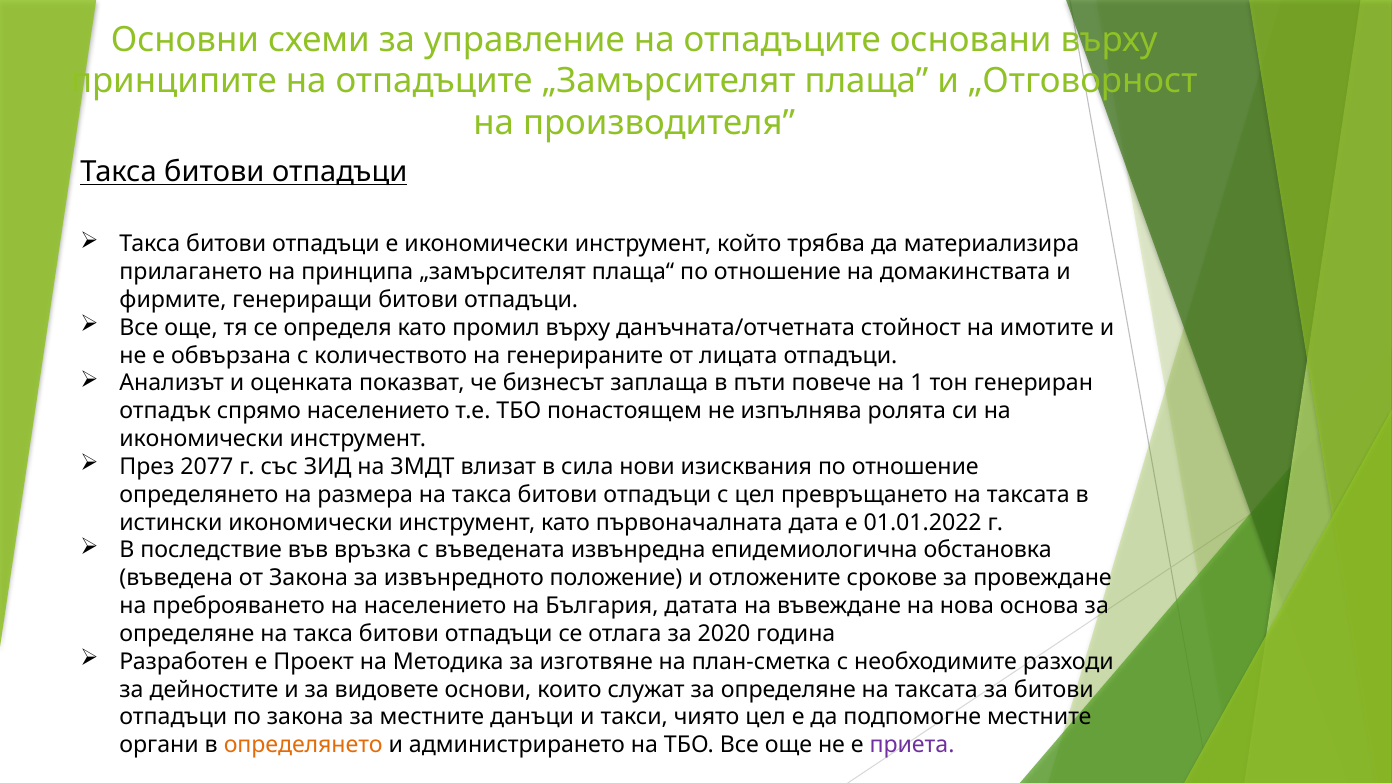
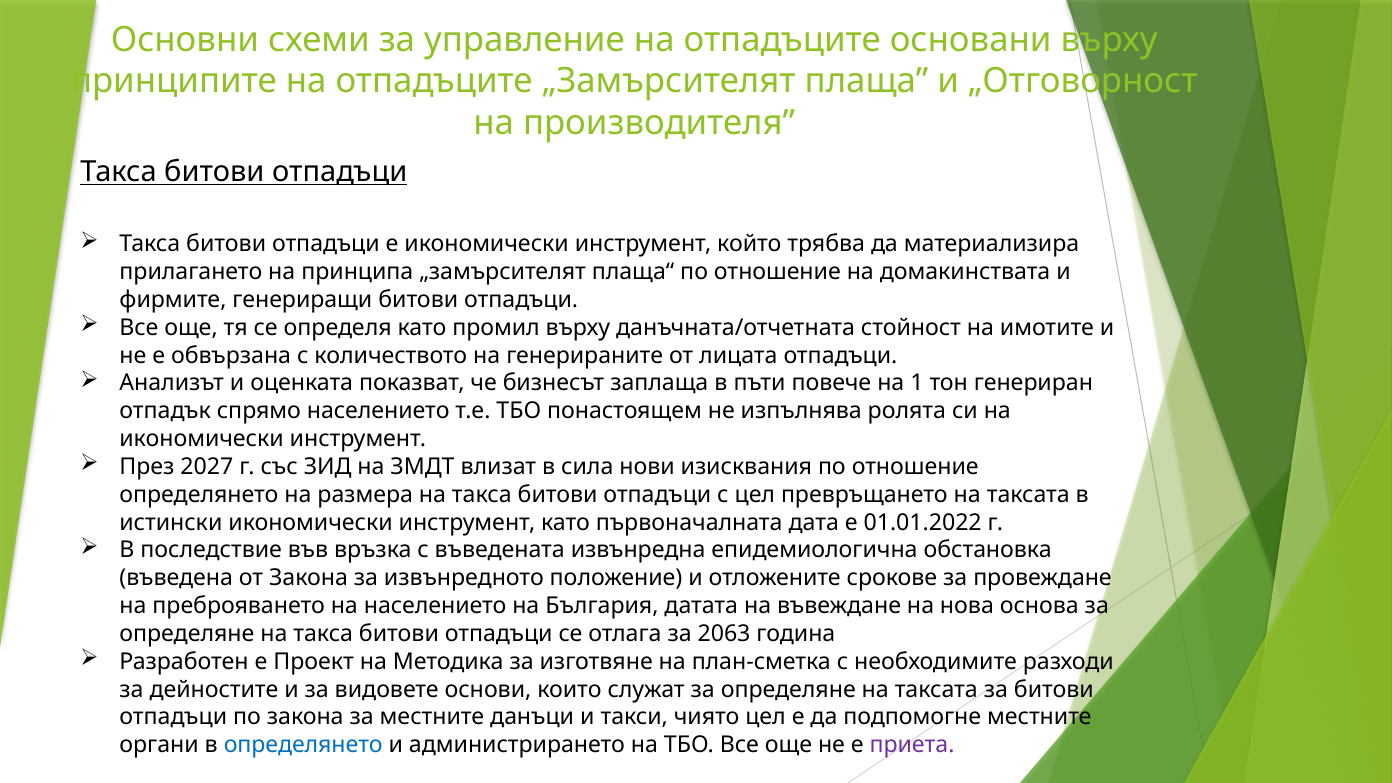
2077: 2077 -> 2027
2020: 2020 -> 2063
определянето at (303, 745) colour: orange -> blue
